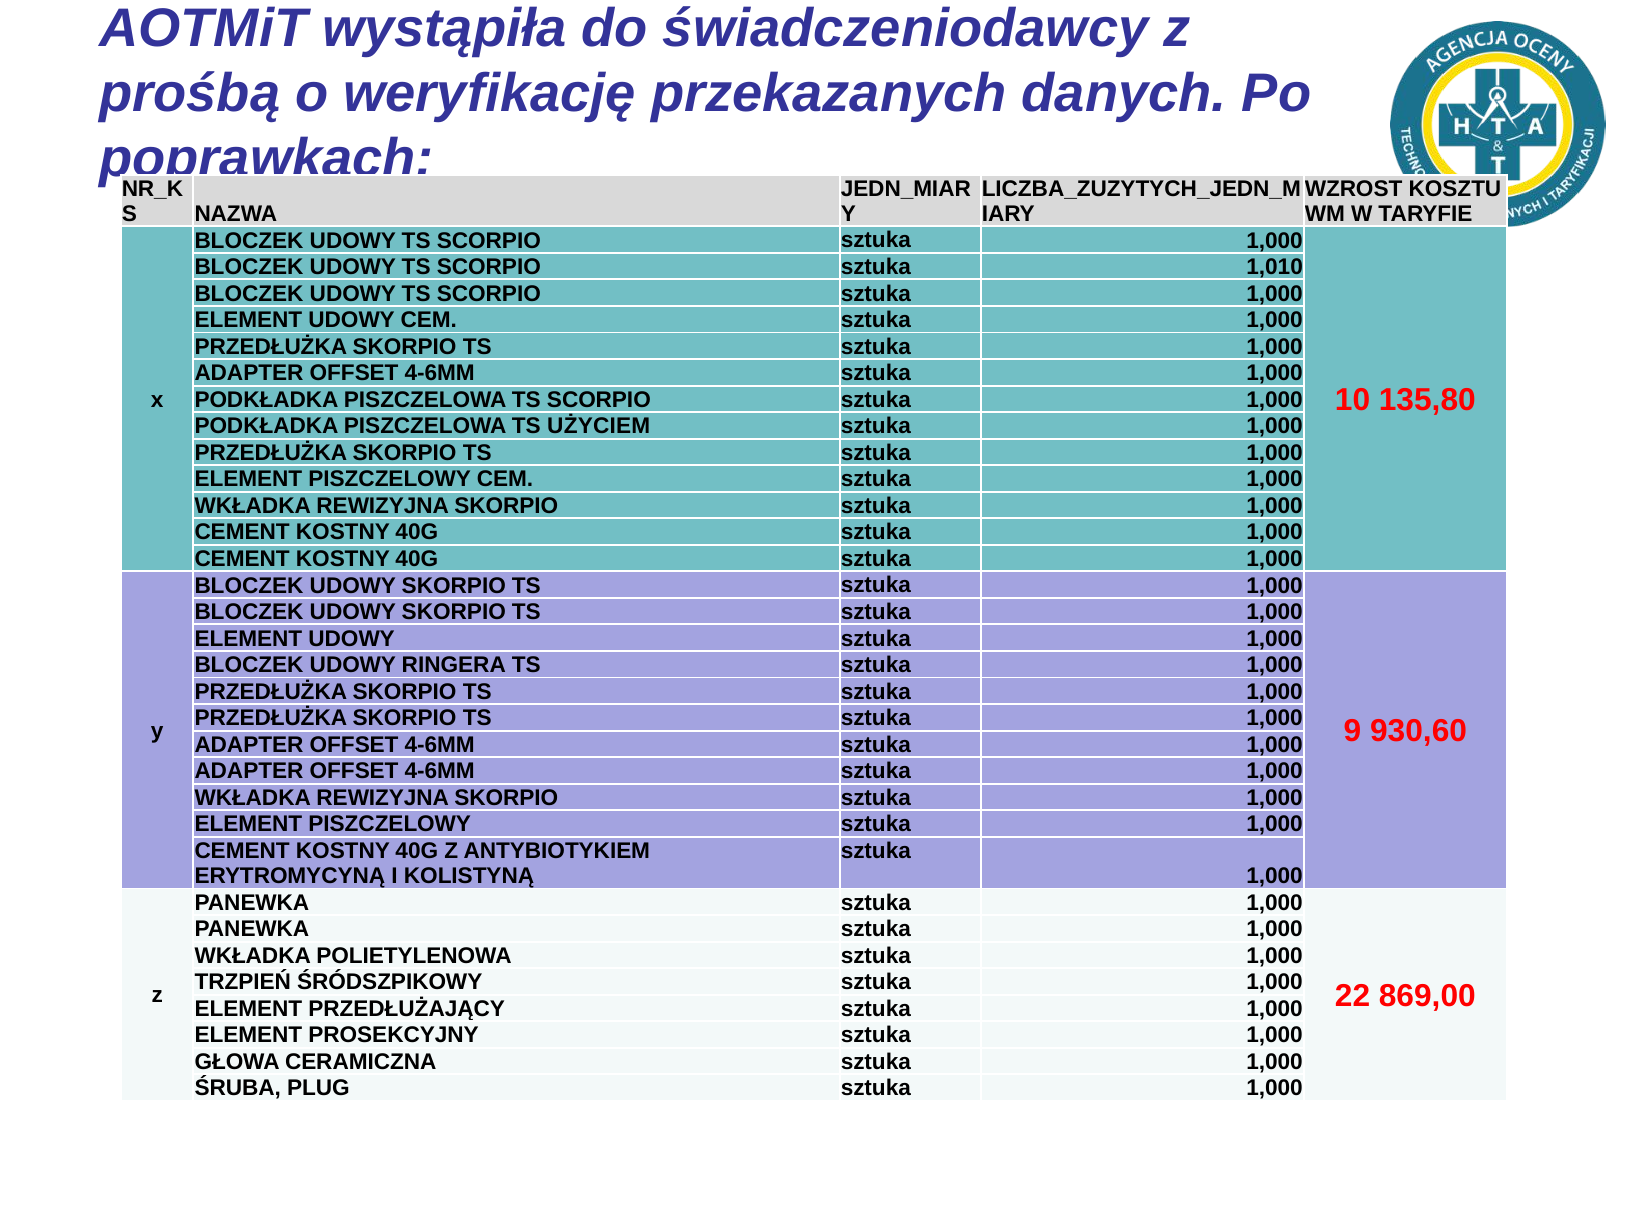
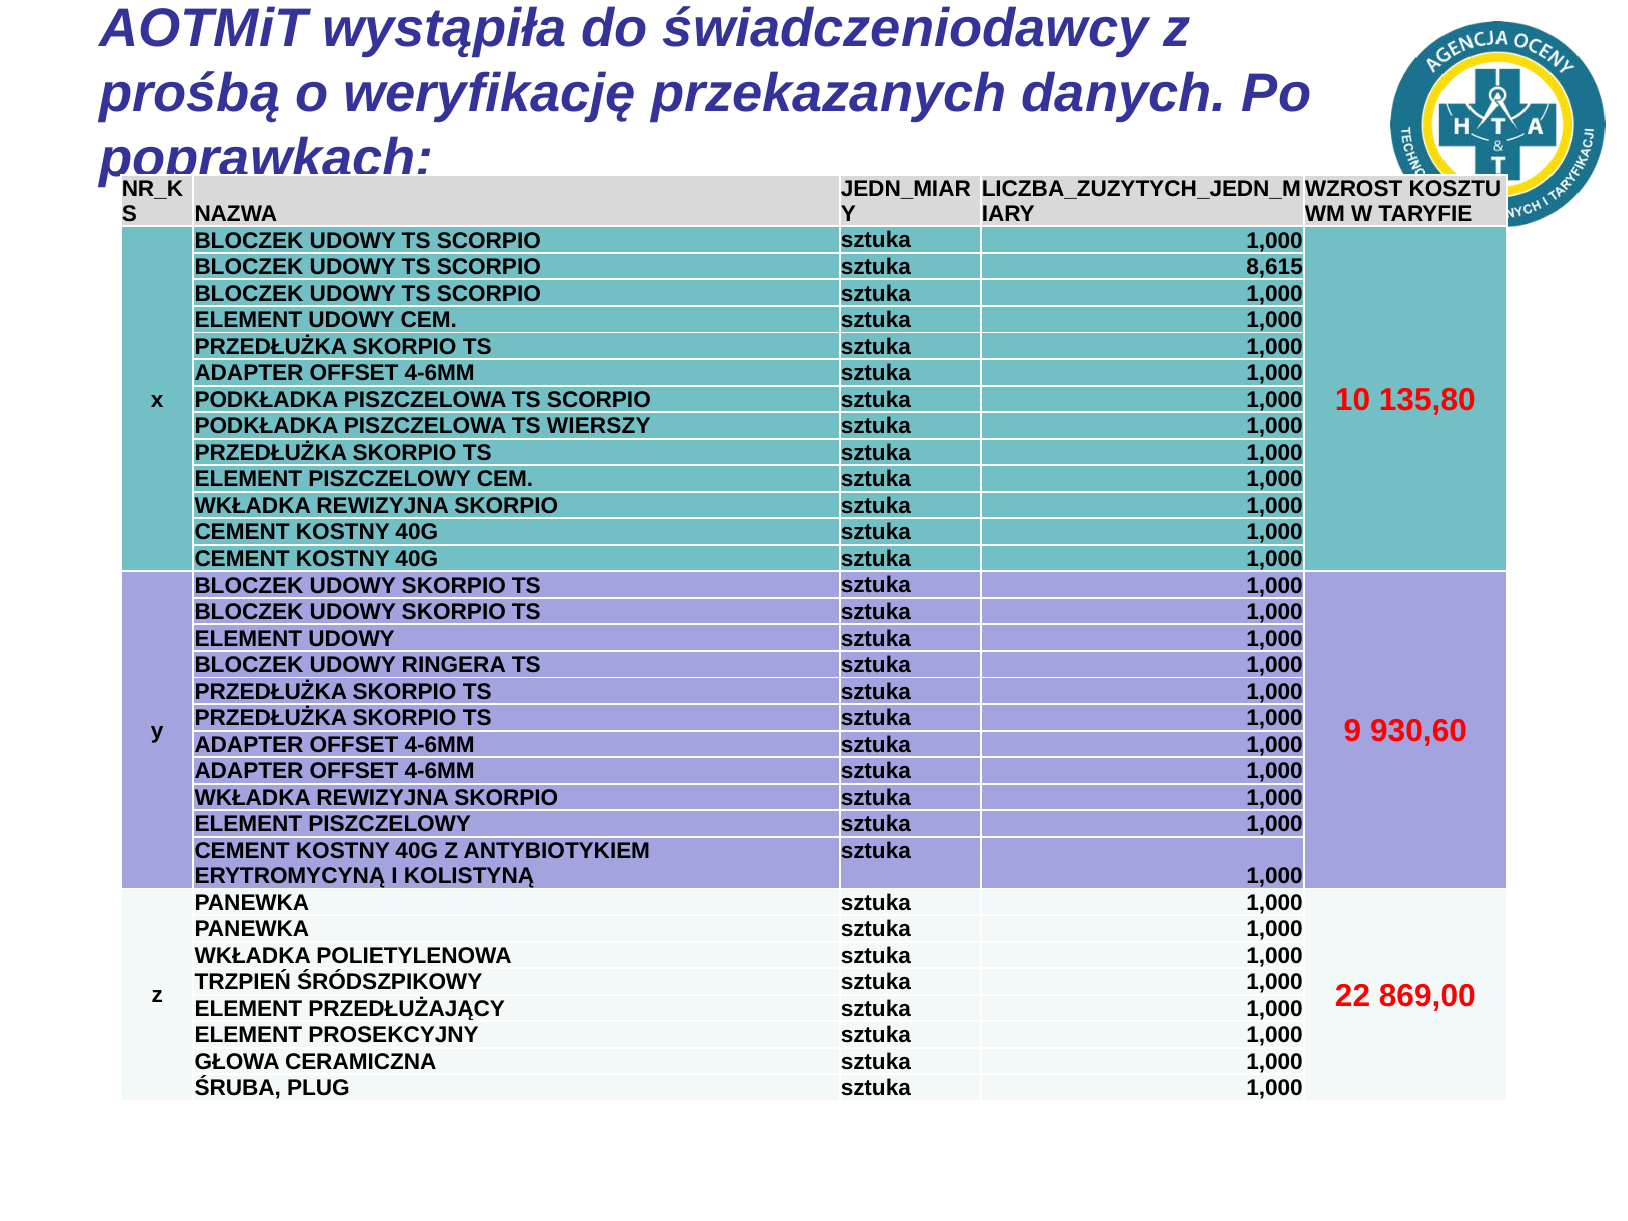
1,010: 1,010 -> 8,615
UŻYCIEM: UŻYCIEM -> WIERSZY
